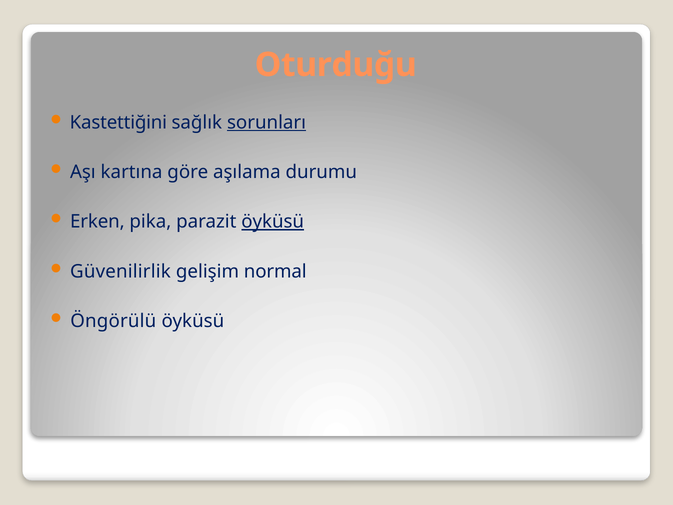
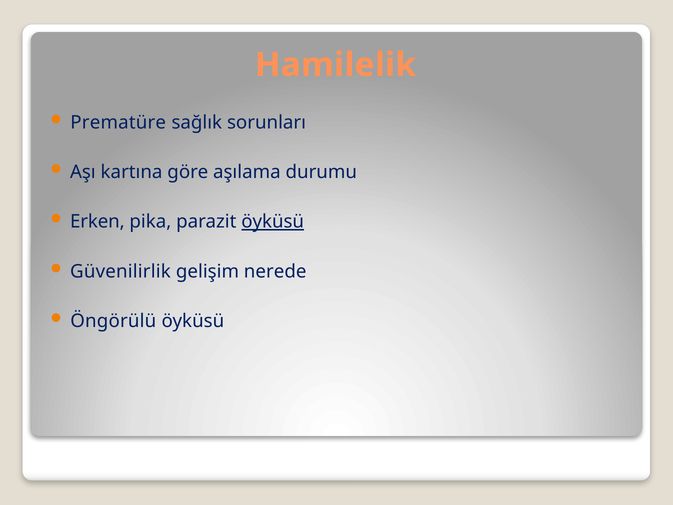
Oturduğu: Oturduğu -> Hamilelik
Kastettiğini: Kastettiğini -> Prematüre
sorunları underline: present -> none
normal: normal -> nerede
